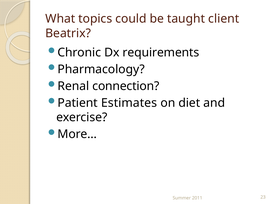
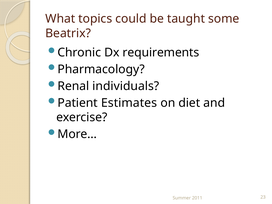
client: client -> some
connection: connection -> individuals
